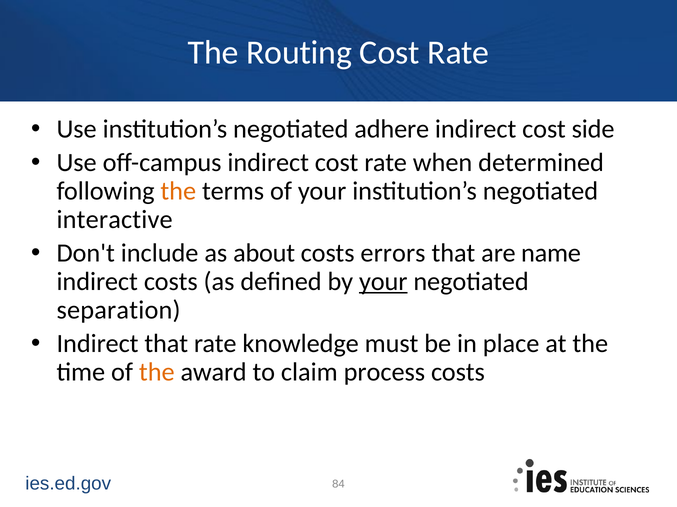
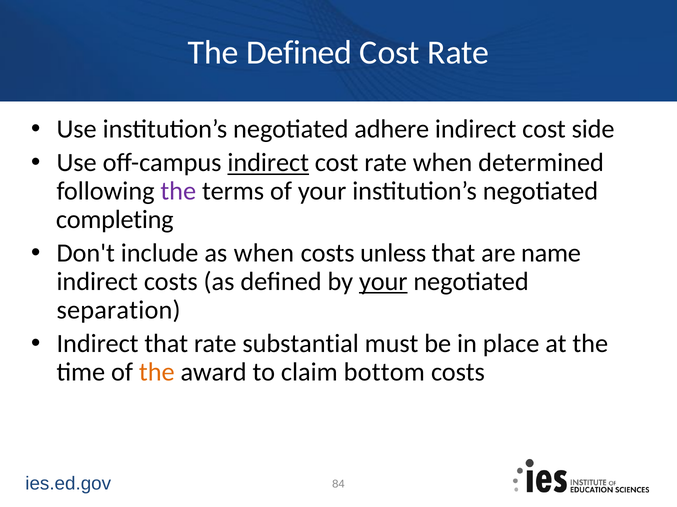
The Routing: Routing -> Defined
indirect at (268, 163) underline: none -> present
the at (178, 191) colour: orange -> purple
interactive: interactive -> completing
as about: about -> when
errors: errors -> unless
knowledge: knowledge -> substantial
process: process -> bottom
